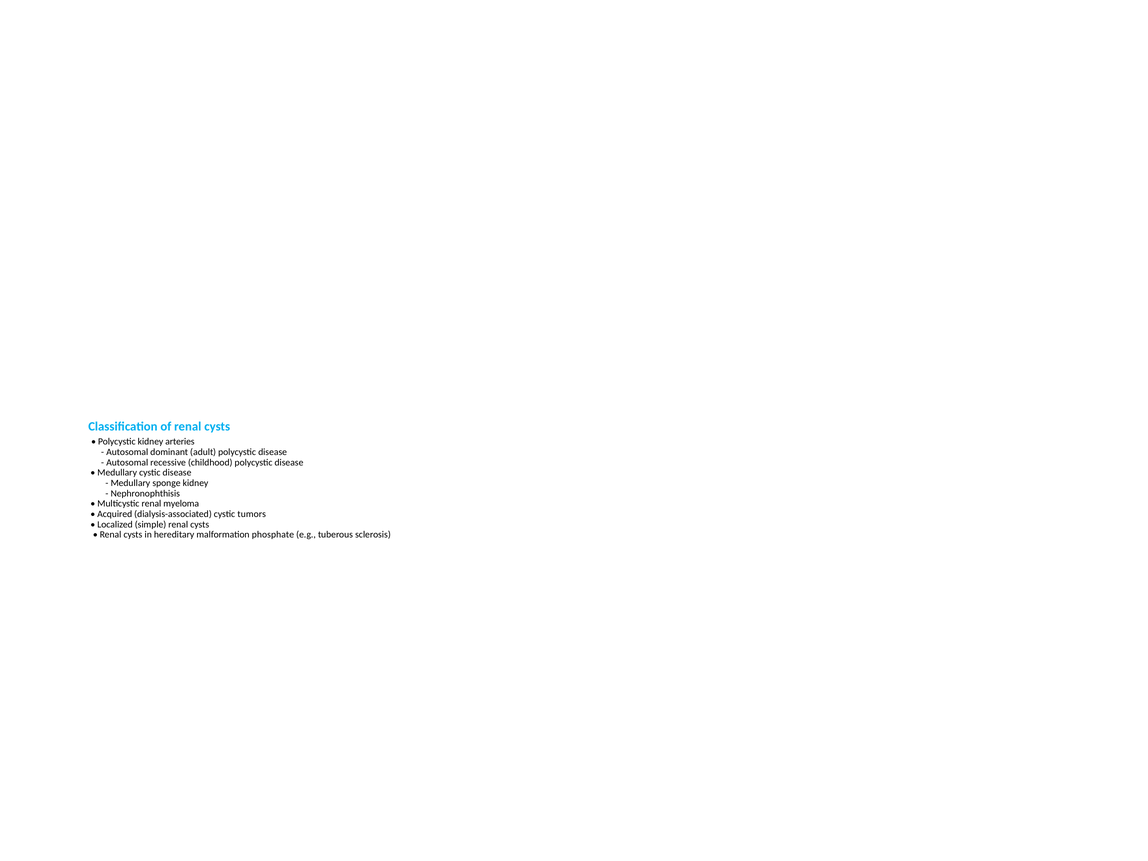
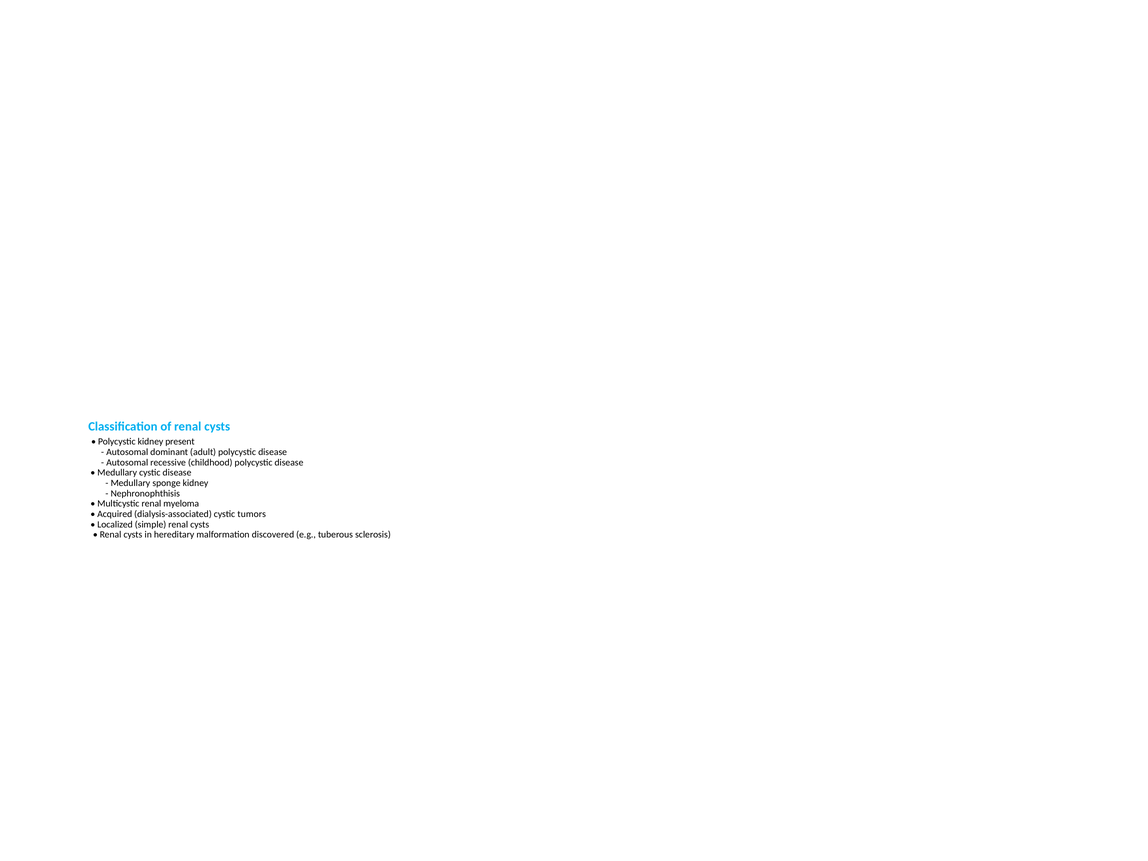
arteries: arteries -> present
phosphate: phosphate -> discovered
